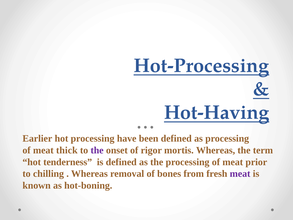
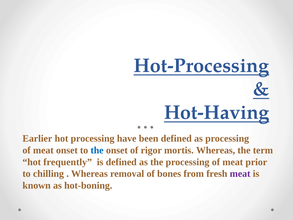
meat thick: thick -> onset
the at (97, 150) colour: purple -> blue
tenderness: tenderness -> frequently
